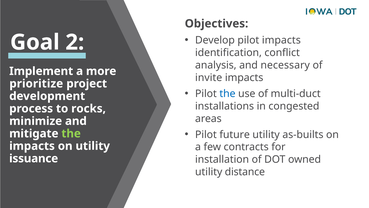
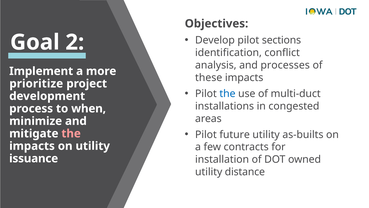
pilot impacts: impacts -> sections
necessary: necessary -> processes
invite: invite -> these
rocks: rocks -> when
the at (71, 133) colour: light green -> pink
